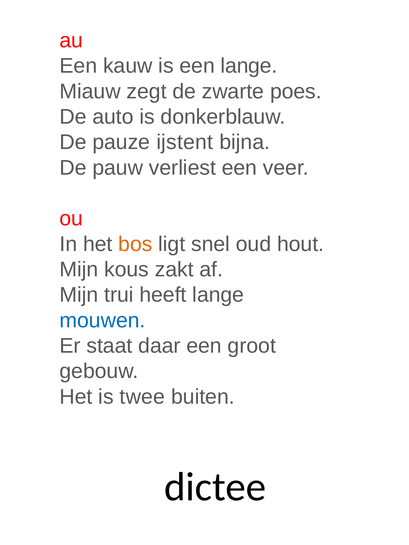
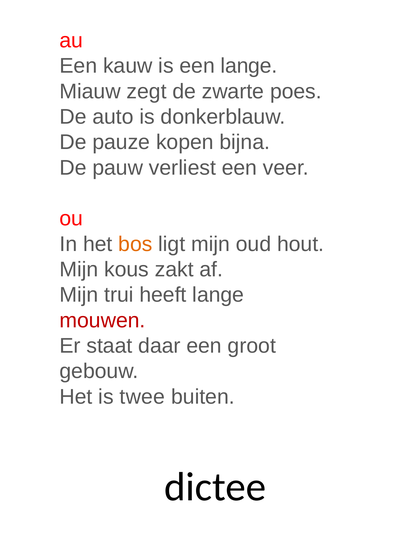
ijstent: ijstent -> kopen
ligt snel: snel -> mijn
mouwen colour: blue -> red
